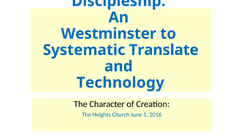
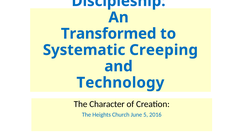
Westminster: Westminster -> Transformed
Translate: Translate -> Creeping
